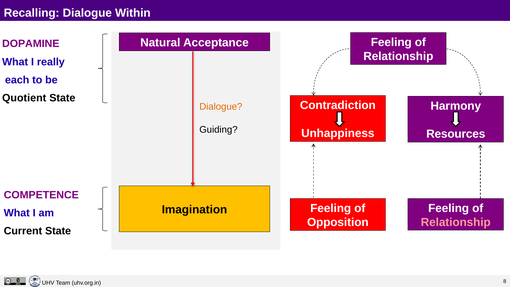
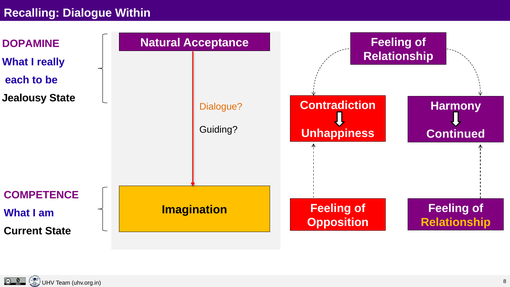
Quotient: Quotient -> Jealousy
Resources: Resources -> Continued
Relationship at (456, 222) colour: pink -> yellow
